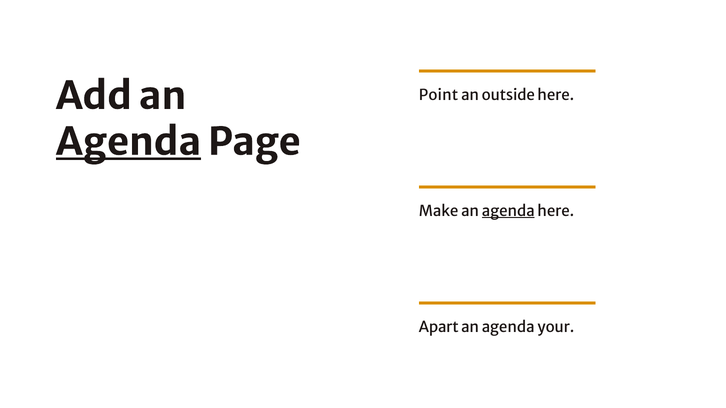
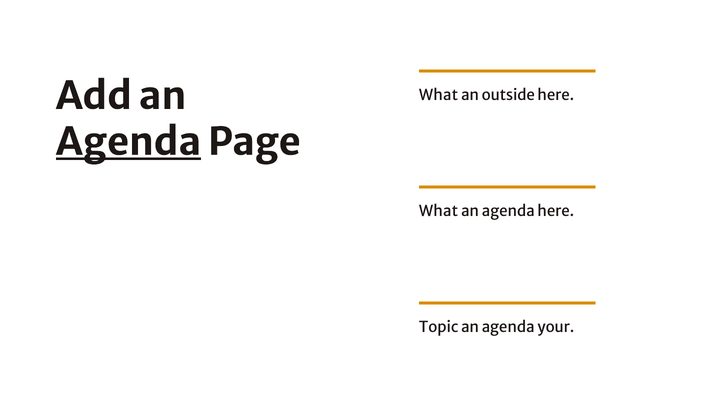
Point at (439, 95): Point -> What
Make at (439, 211): Make -> What
agenda at (508, 211) underline: present -> none
Apart: Apart -> Topic
